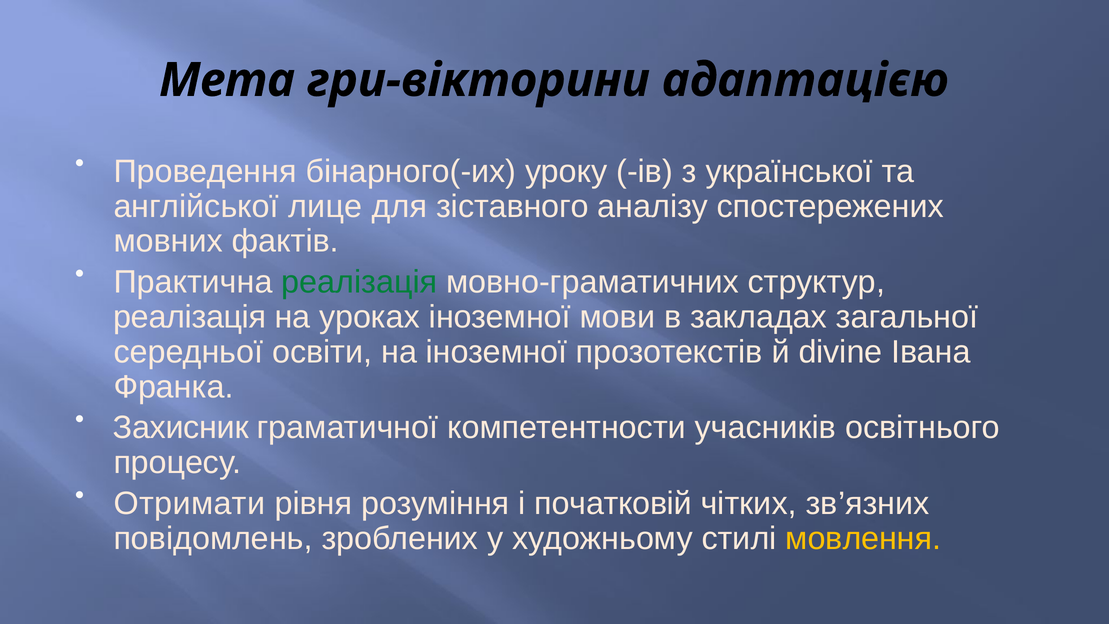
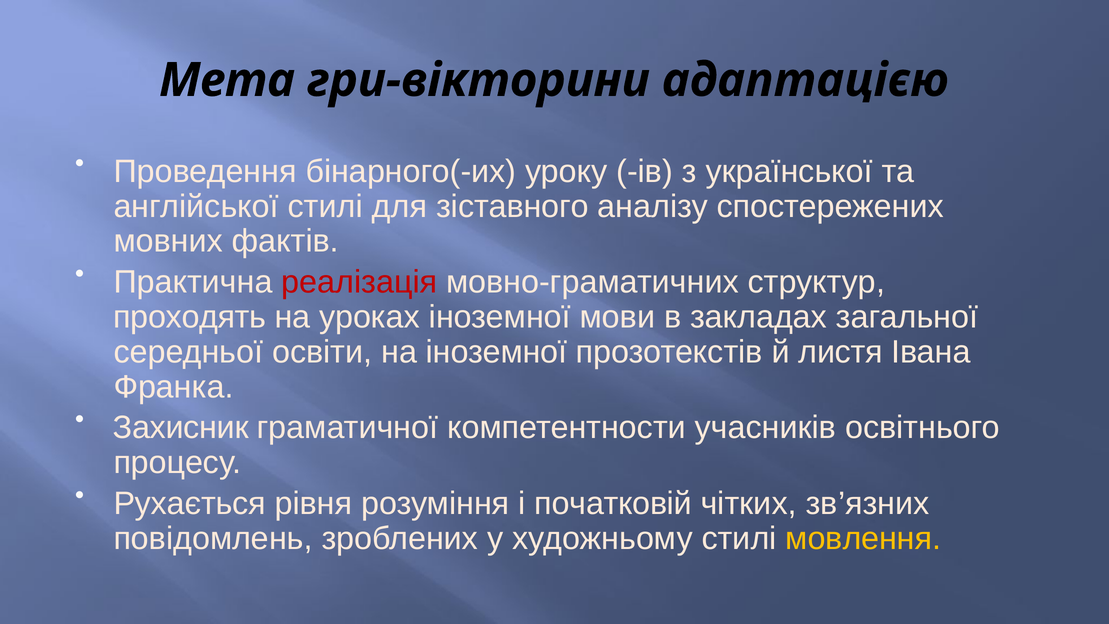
англійської лице: лице -> стилі
реалізація at (359, 282) colour: green -> red
реалізація at (190, 317): реалізація -> проходять
divine: divine -> листя
Отримати: Отримати -> Рухається
